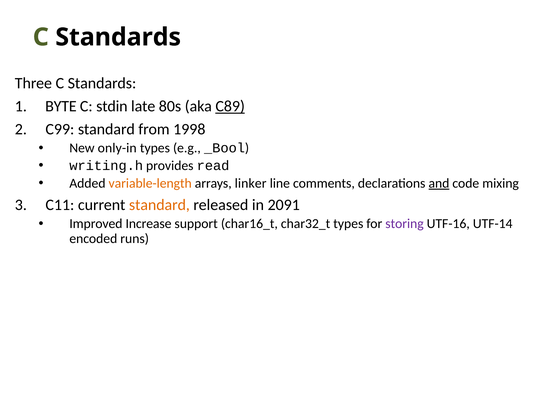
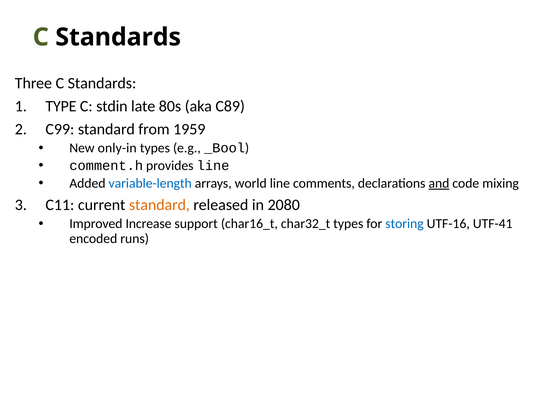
BYTE: BYTE -> TYPE
C89 underline: present -> none
1998: 1998 -> 1959
writing.h: writing.h -> comment.h
provides read: read -> line
variable-length colour: orange -> blue
linker: linker -> world
2091: 2091 -> 2080
storing colour: purple -> blue
UTF-14: UTF-14 -> UTF-41
